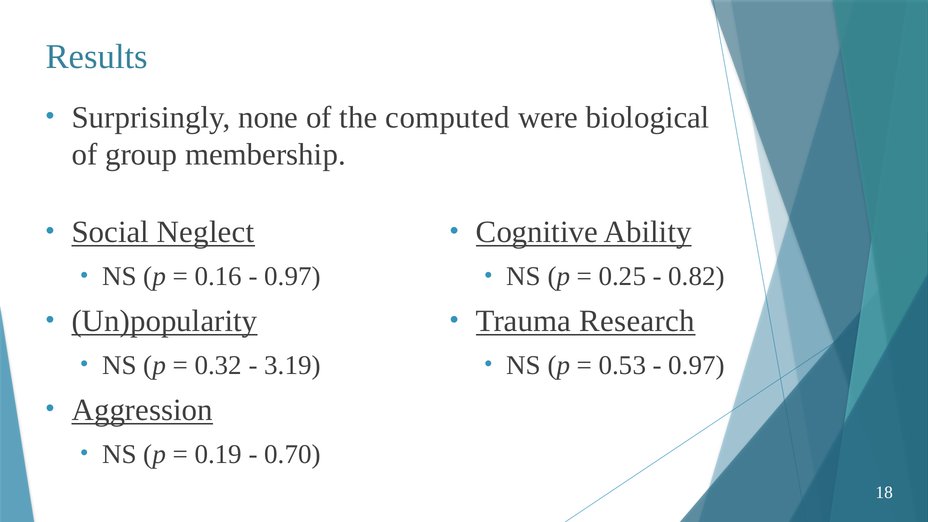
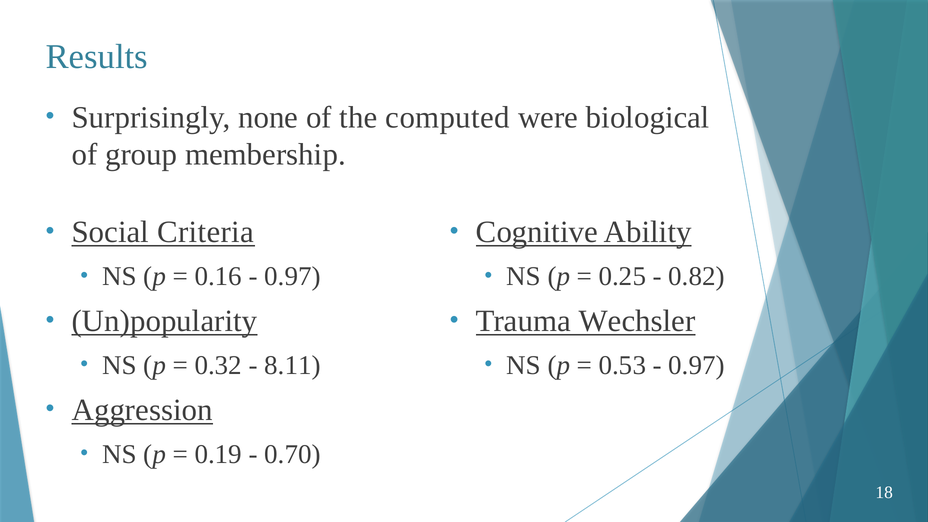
Neglect: Neglect -> Criteria
Research: Research -> Wechsler
3.19: 3.19 -> 8.11
